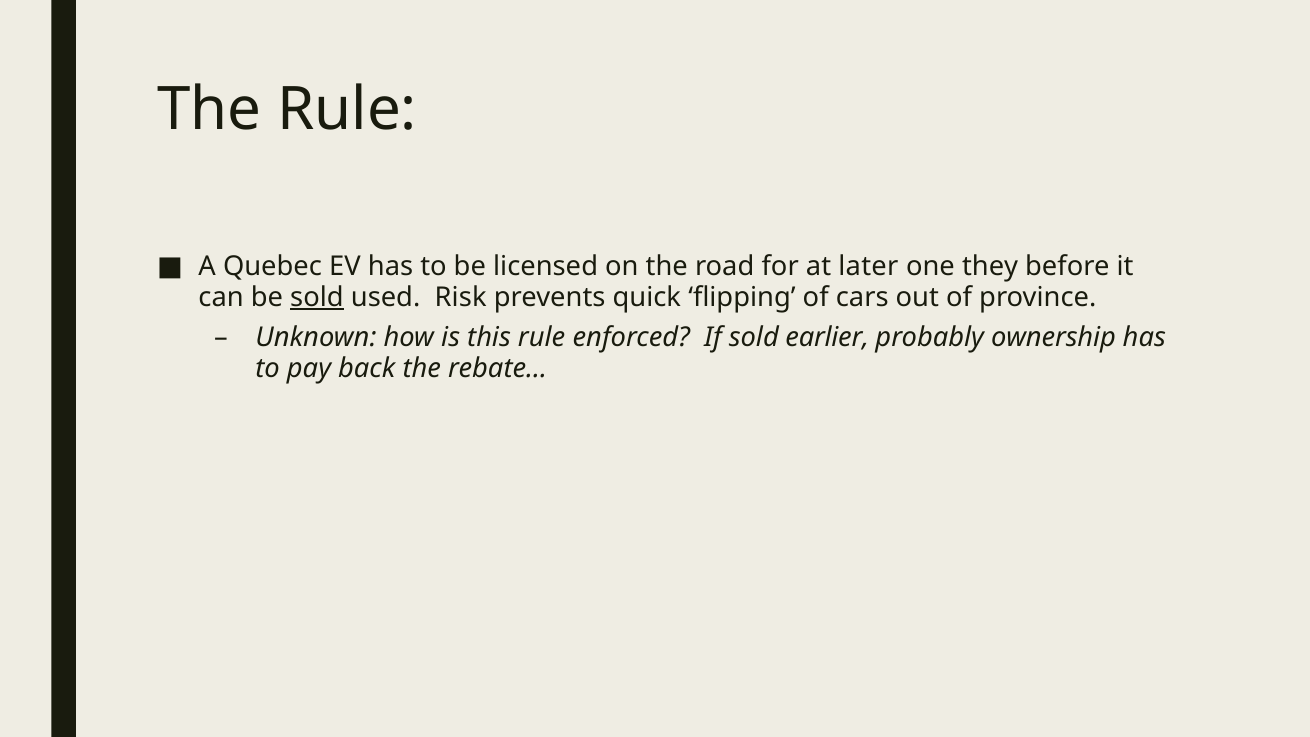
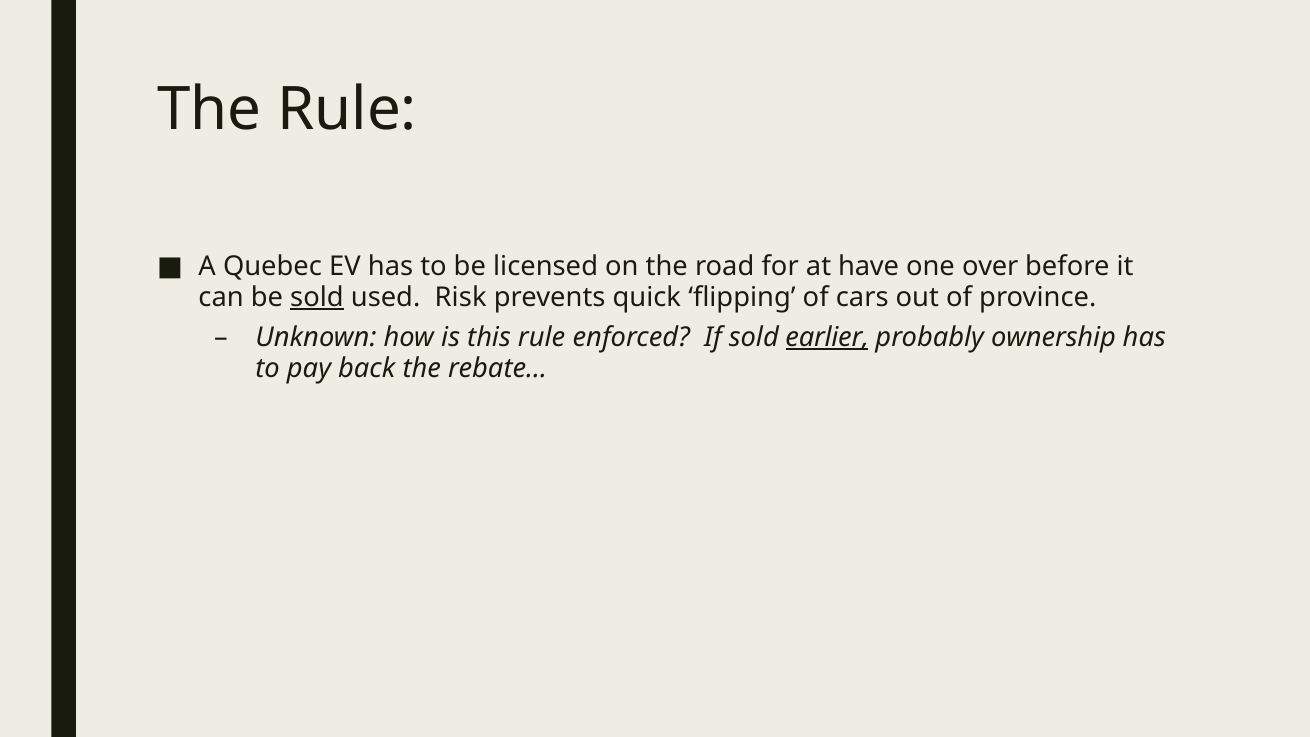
later: later -> have
they: they -> over
earlier underline: none -> present
